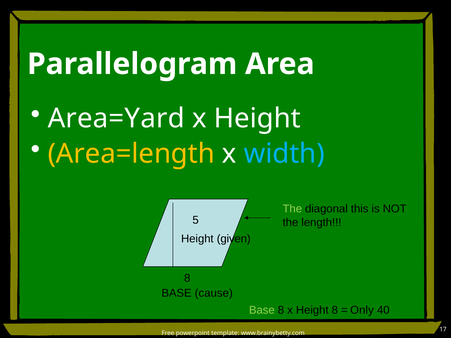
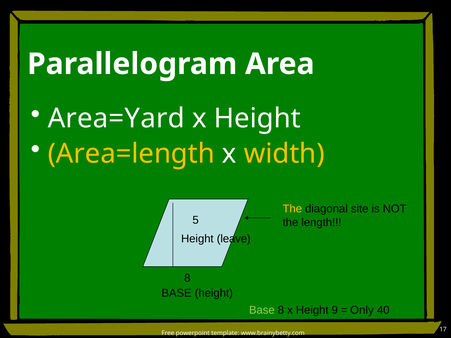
width colour: light blue -> yellow
The at (292, 209) colour: light green -> yellow
this: this -> site
given: given -> leave
BASE cause: cause -> height
Height 8: 8 -> 9
